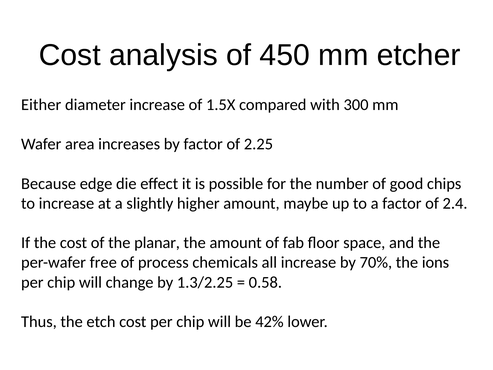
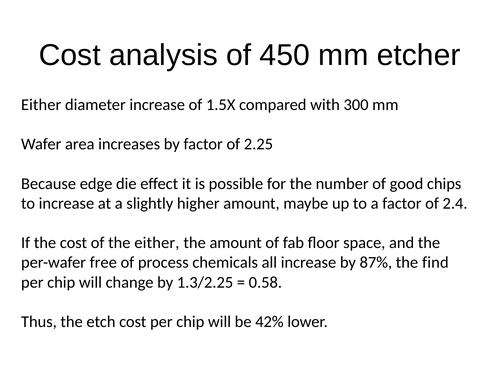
the planar: planar -> either
70%: 70% -> 87%
ions: ions -> find
